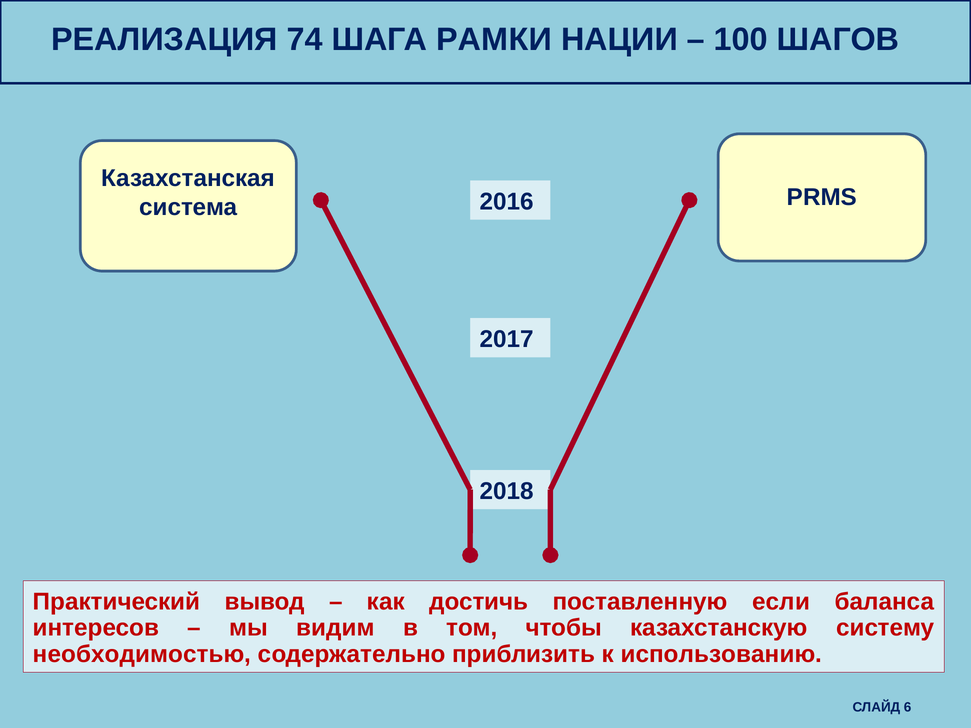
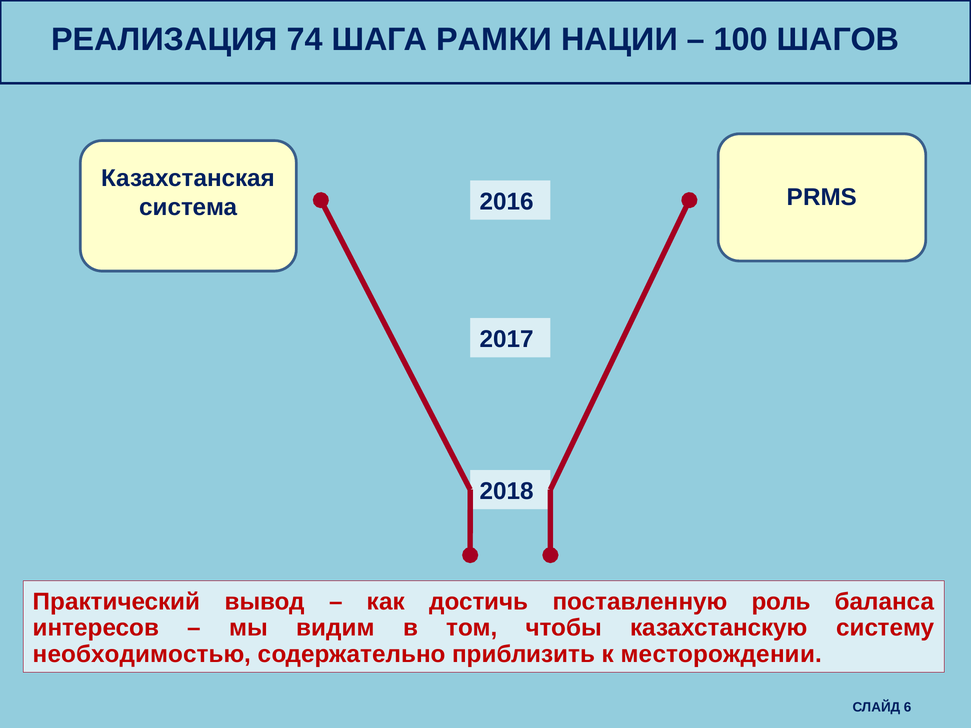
если: если -> роль
использованию: использованию -> месторождении
